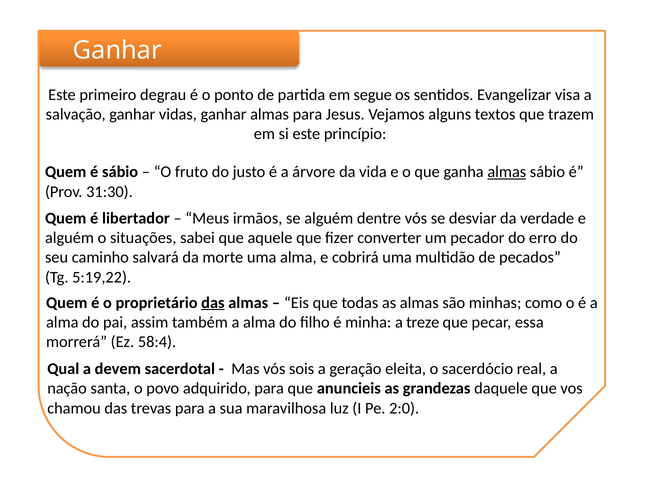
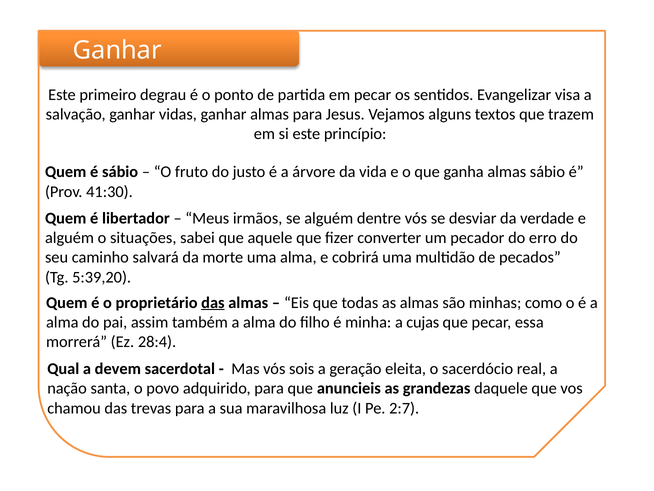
em segue: segue -> pecar
almas at (507, 172) underline: present -> none
31:30: 31:30 -> 41:30
5:19,22: 5:19,22 -> 5:39,20
treze: treze -> cujas
58:4: 58:4 -> 28:4
2:0: 2:0 -> 2:7
